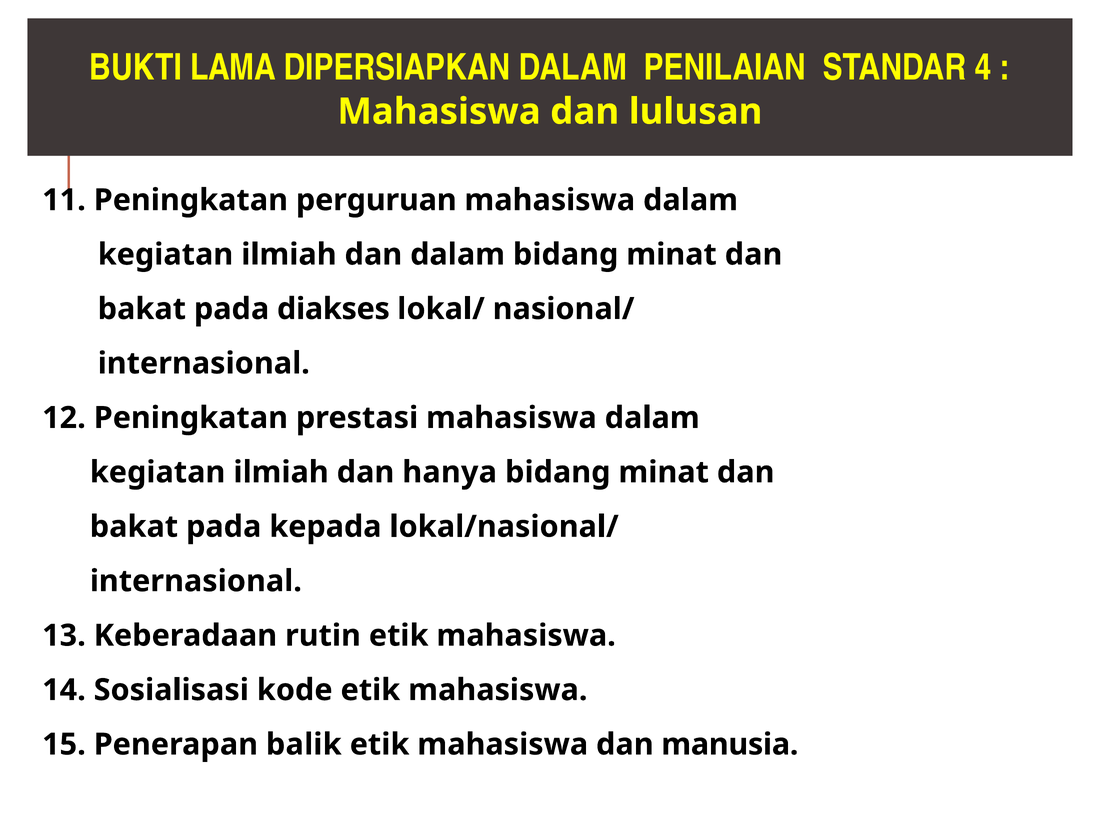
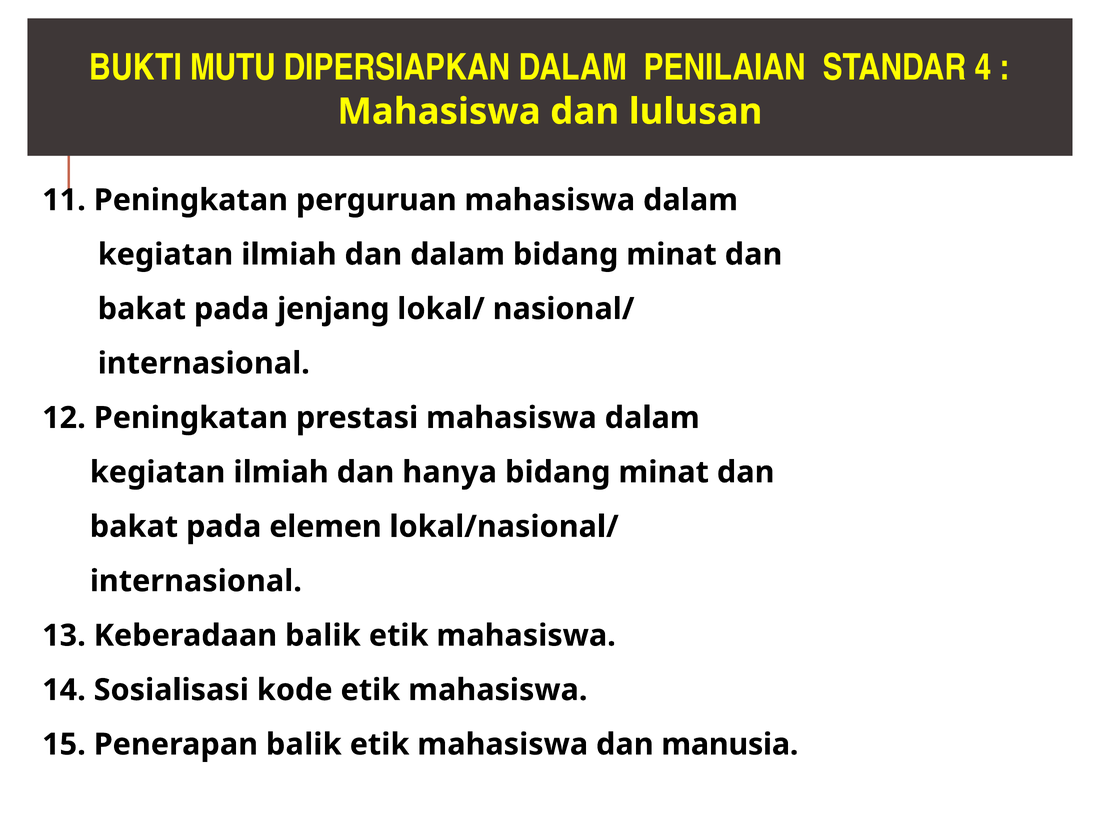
LAMA: LAMA -> MUTU
diakses: diakses -> jenjang
kepada: kepada -> elemen
Keberadaan rutin: rutin -> balik
